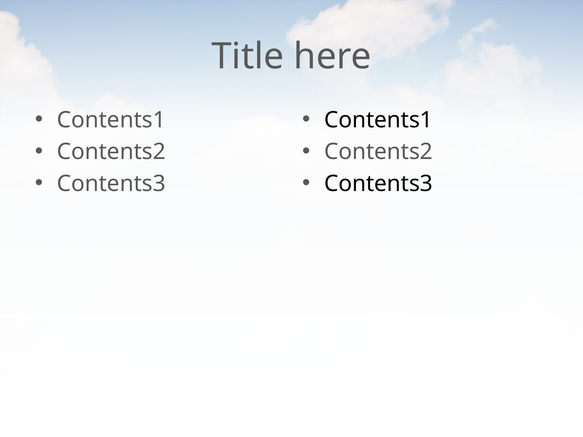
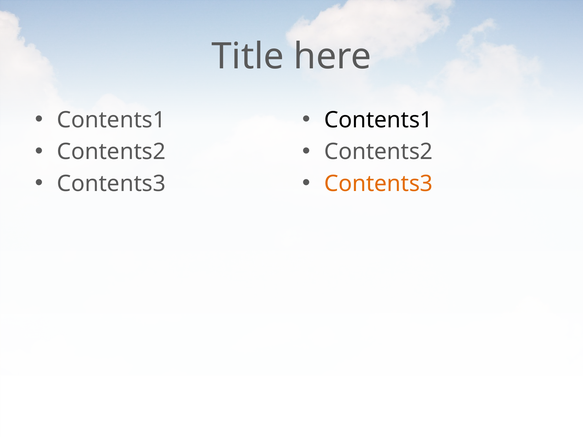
Contents3 at (379, 184) colour: black -> orange
